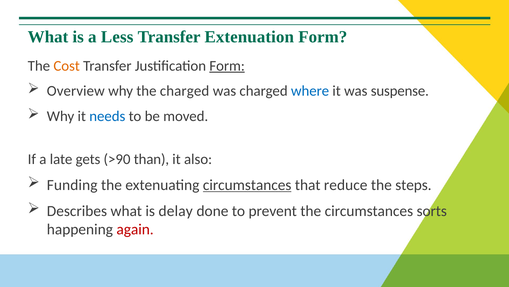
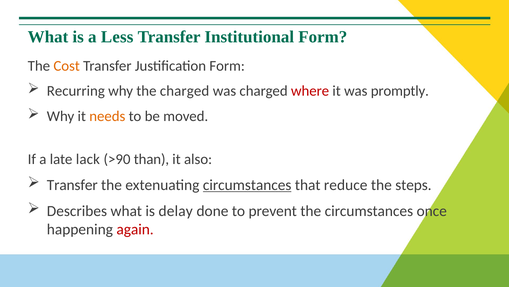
Extenuation: Extenuation -> Institutional
Form at (227, 66) underline: present -> none
Overview: Overview -> Recurring
where colour: blue -> red
suspense: suspense -> promptly
needs colour: blue -> orange
gets: gets -> lack
Funding at (72, 185): Funding -> Transfer
sorts: sorts -> once
